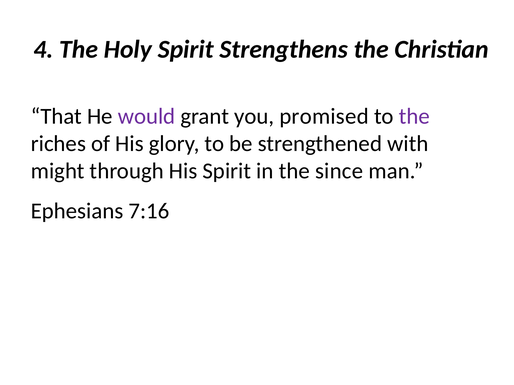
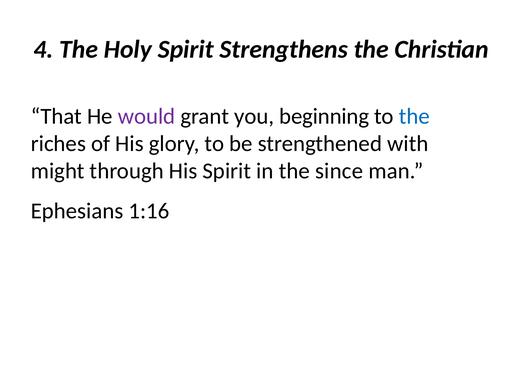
promised: promised -> beginning
the at (414, 116) colour: purple -> blue
7:16: 7:16 -> 1:16
